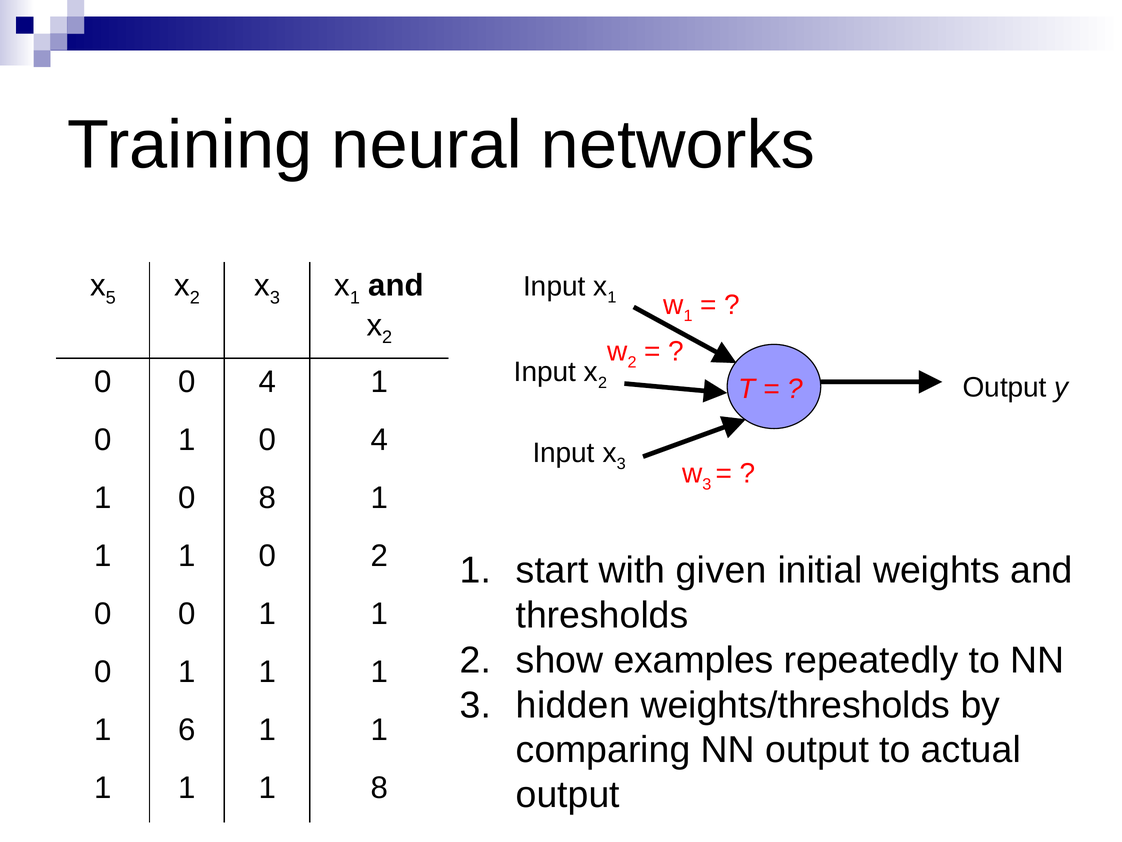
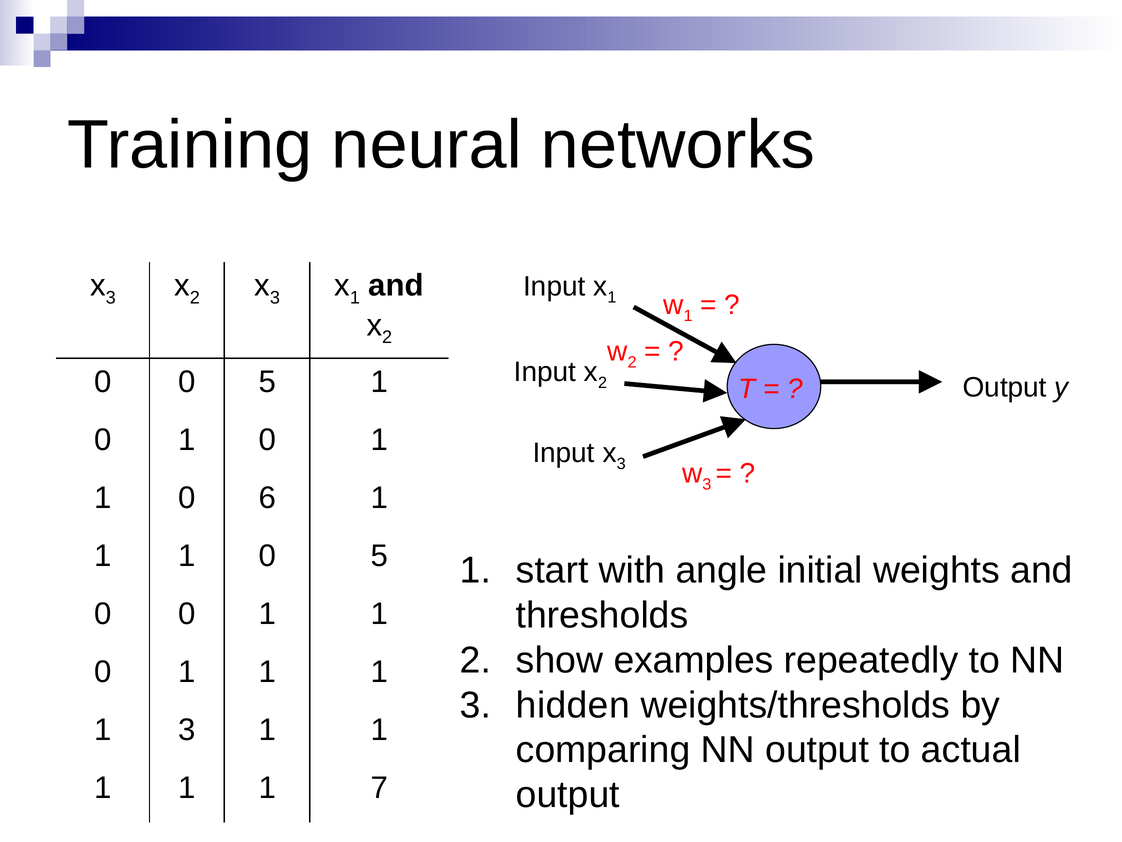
5 at (111, 297): 5 -> 3
0 0 4: 4 -> 5
0 1 0 4: 4 -> 1
0 8: 8 -> 6
1 0 2: 2 -> 5
given: given -> angle
1 6: 6 -> 3
1 8: 8 -> 7
